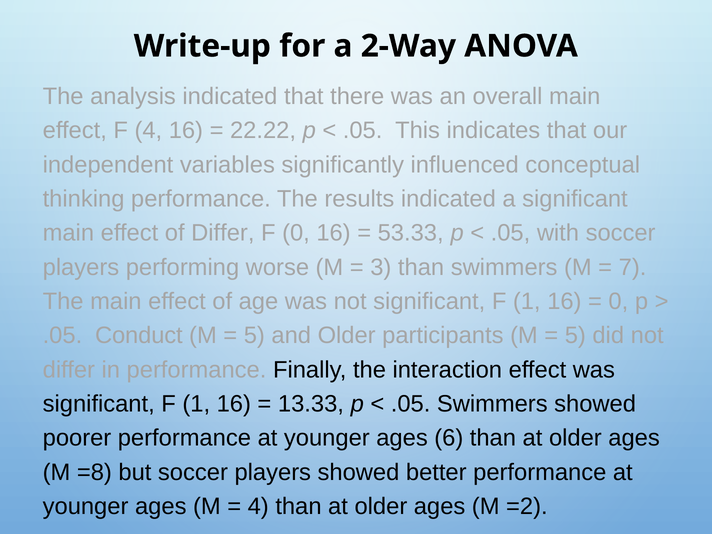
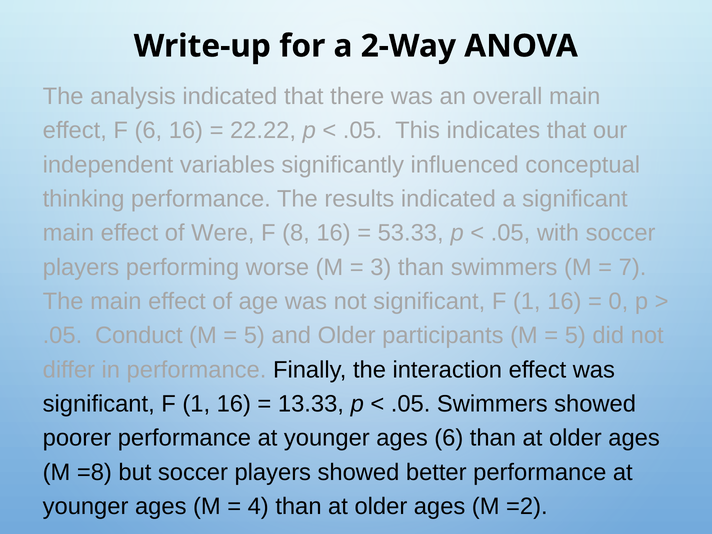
F 4: 4 -> 6
of Differ: Differ -> Were
F 0: 0 -> 8
